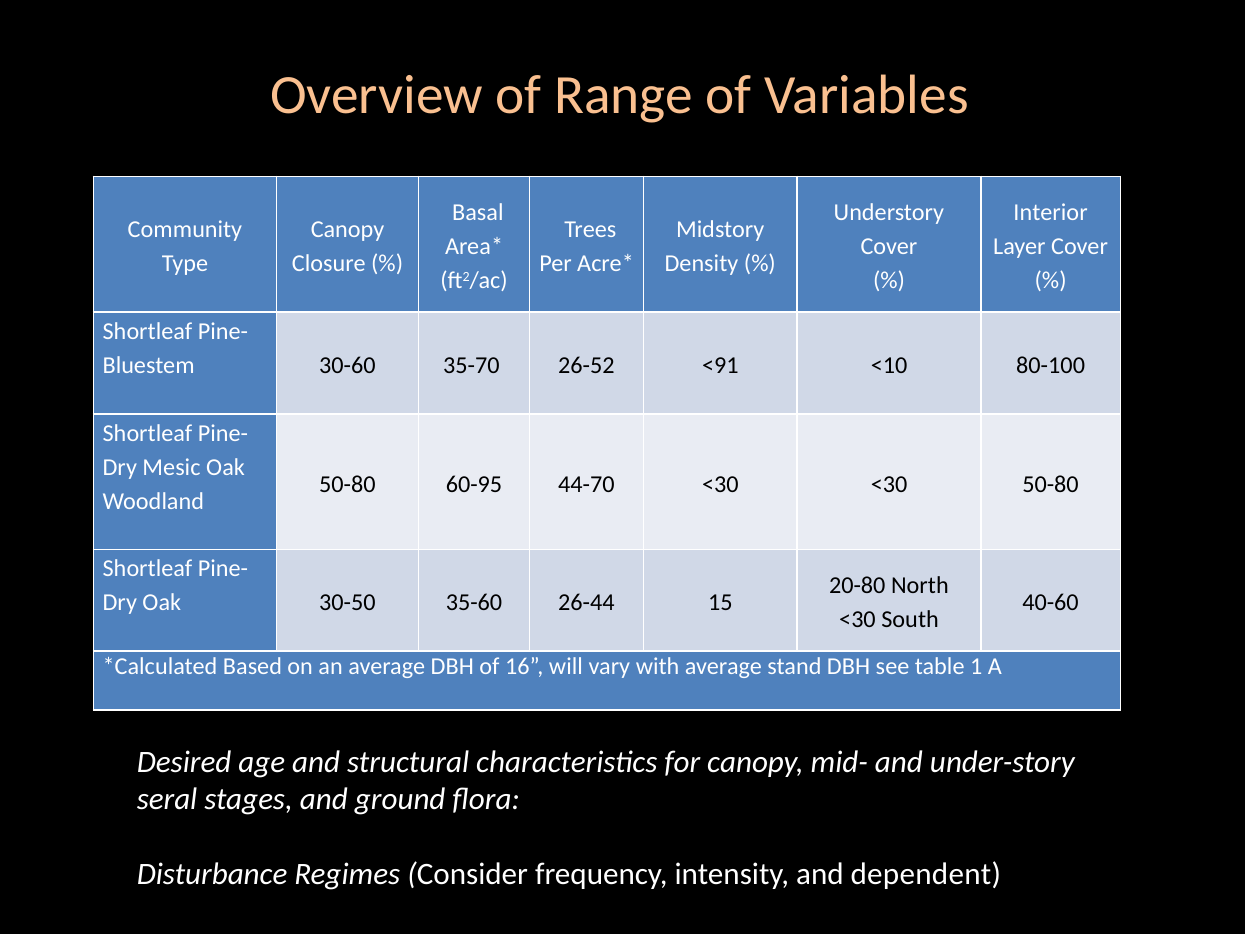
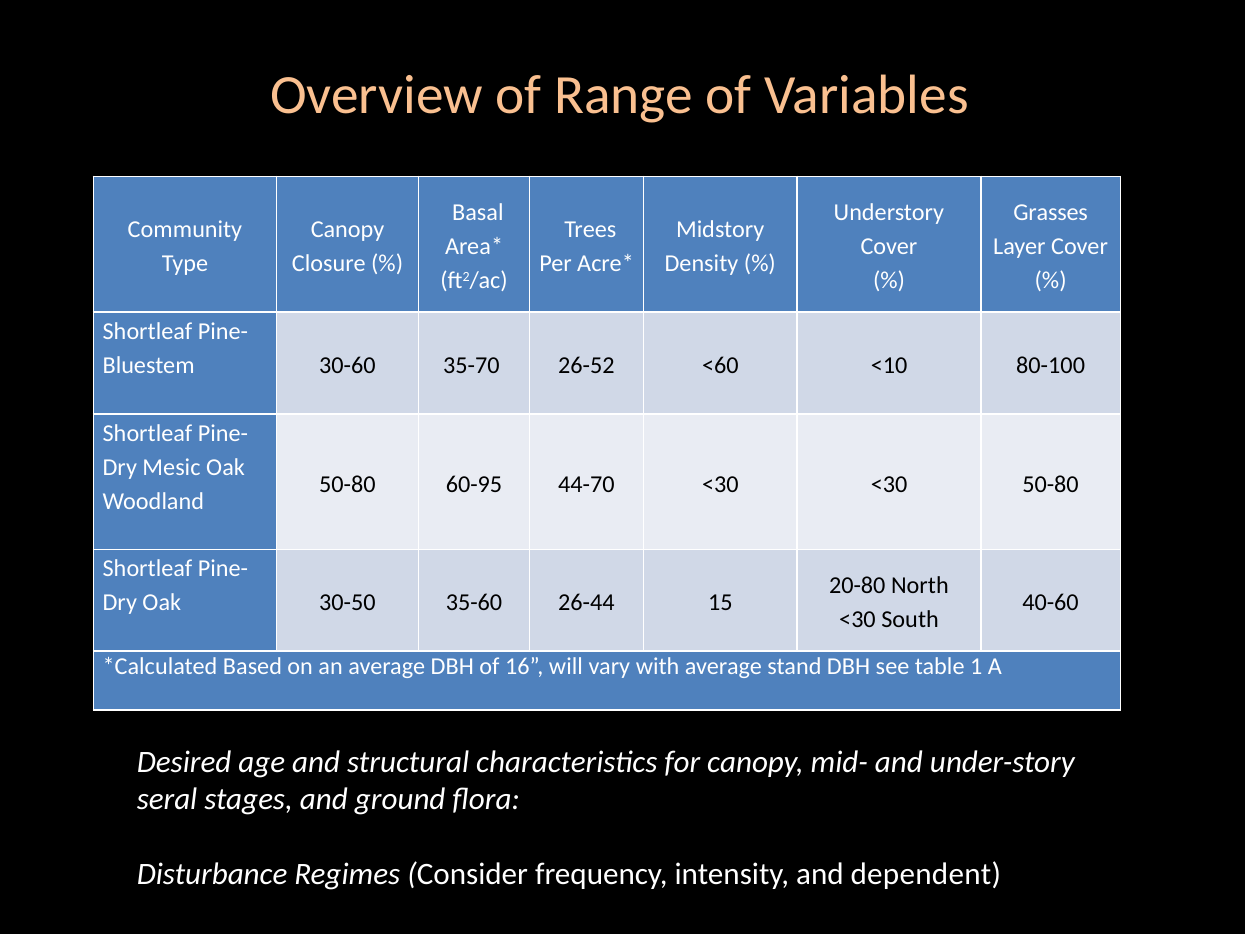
Interior: Interior -> Grasses
<91: <91 -> <60
